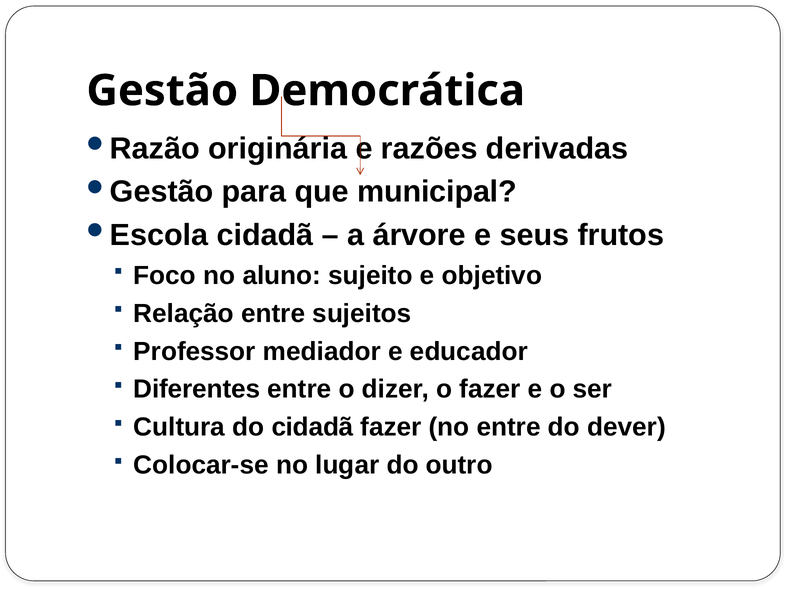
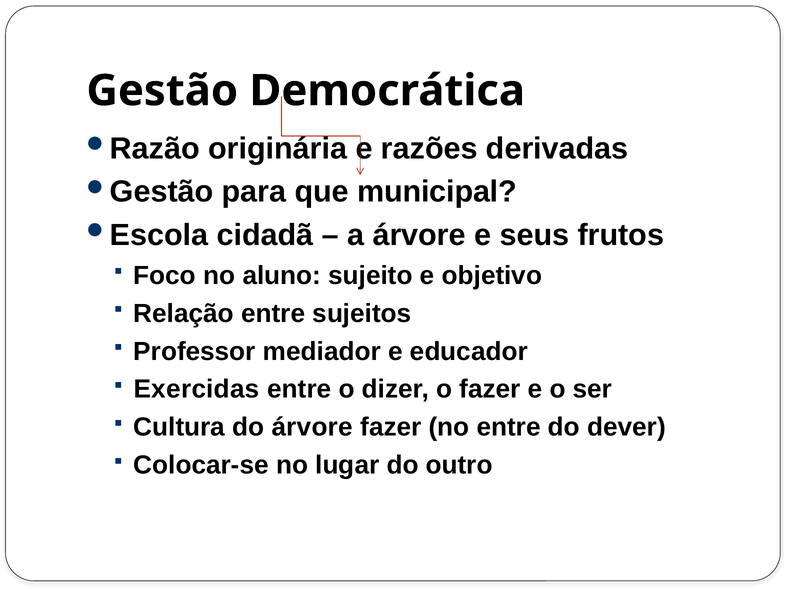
Diferentes: Diferentes -> Exercidas
do cidadã: cidadã -> árvore
